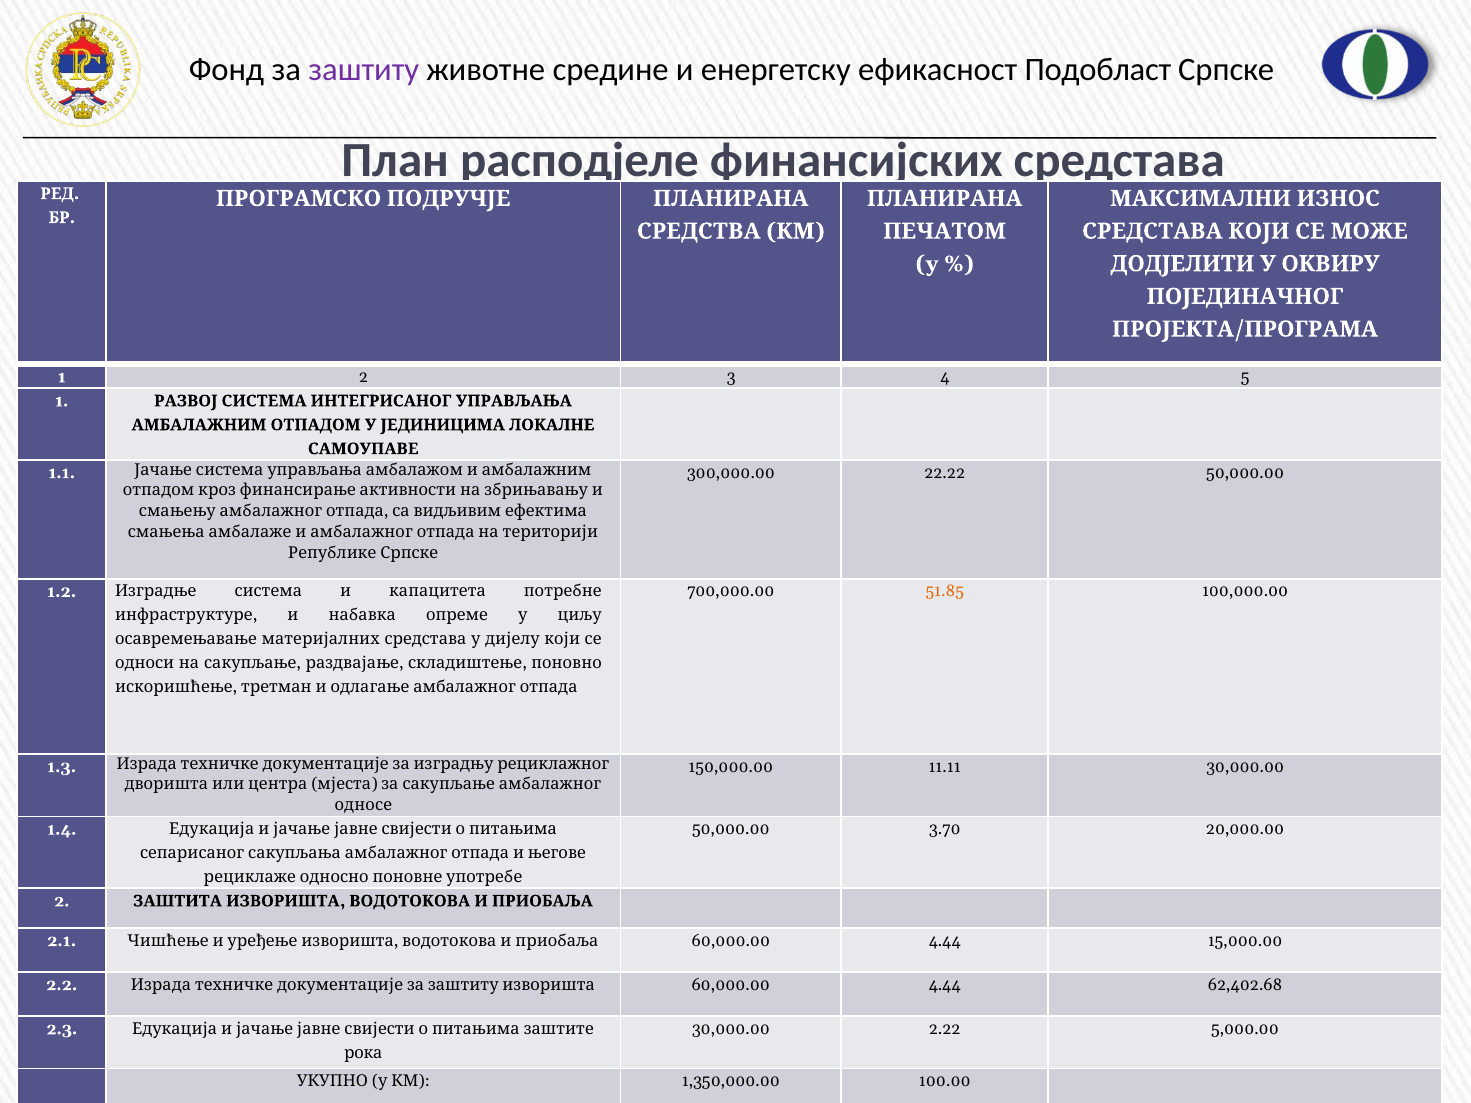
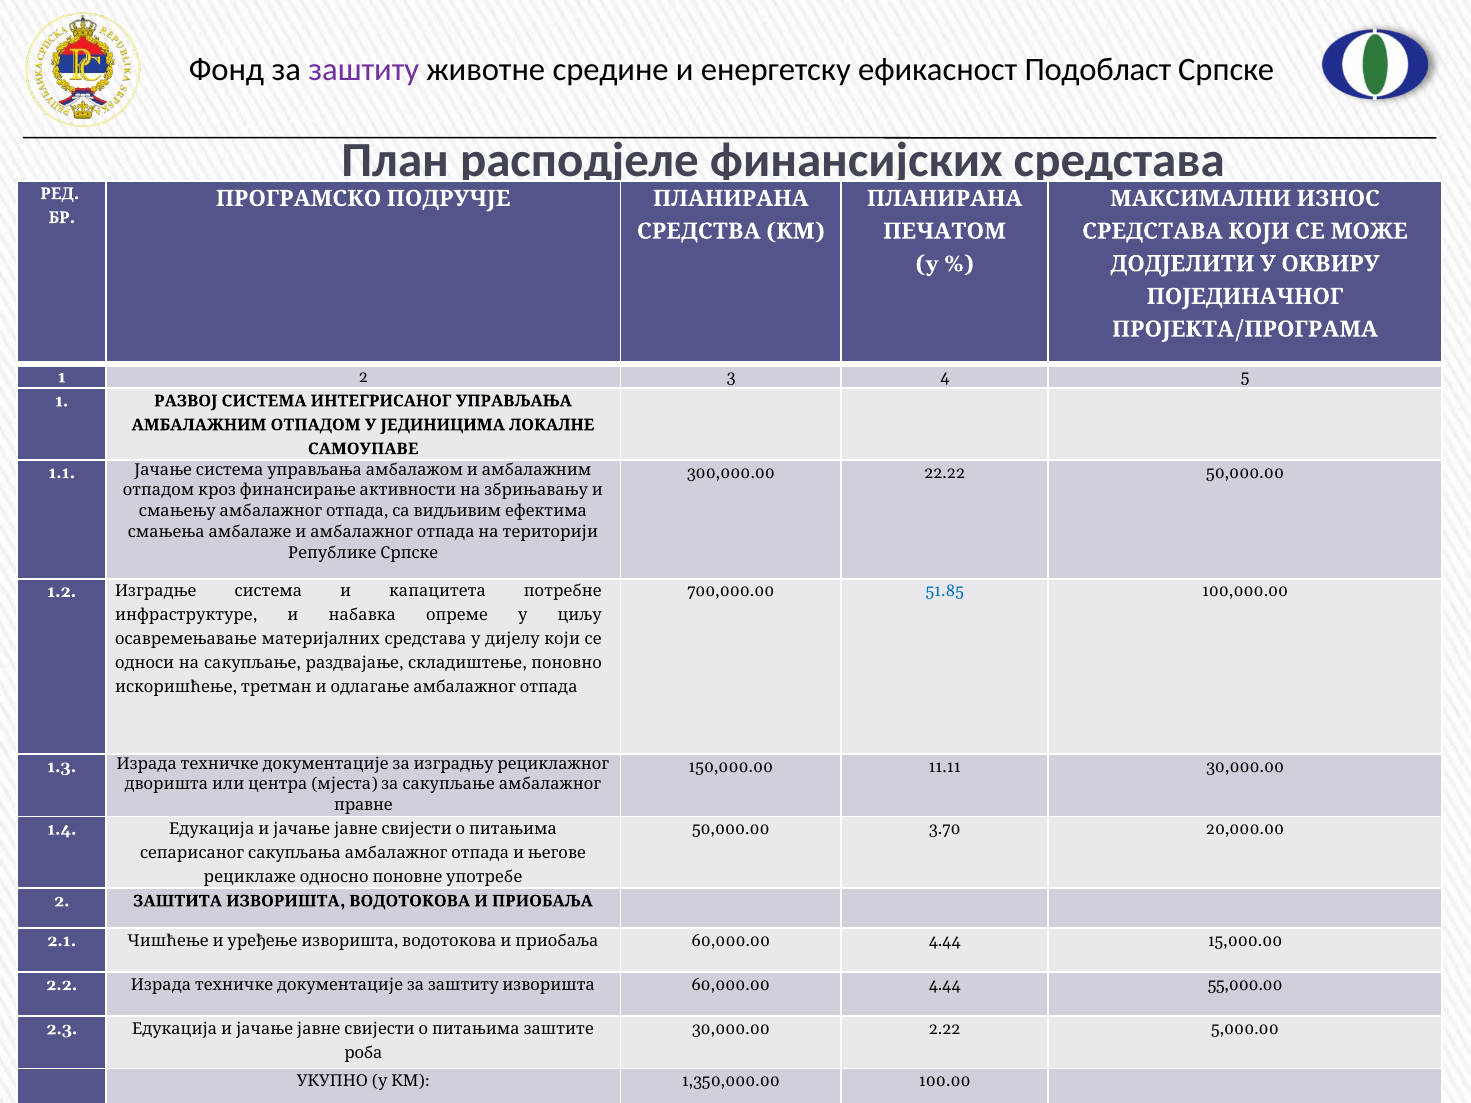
51.85 colour: orange -> blue
односе: односе -> правне
62,402.68: 62,402.68 -> 55,000.00
рока: рока -> роба
